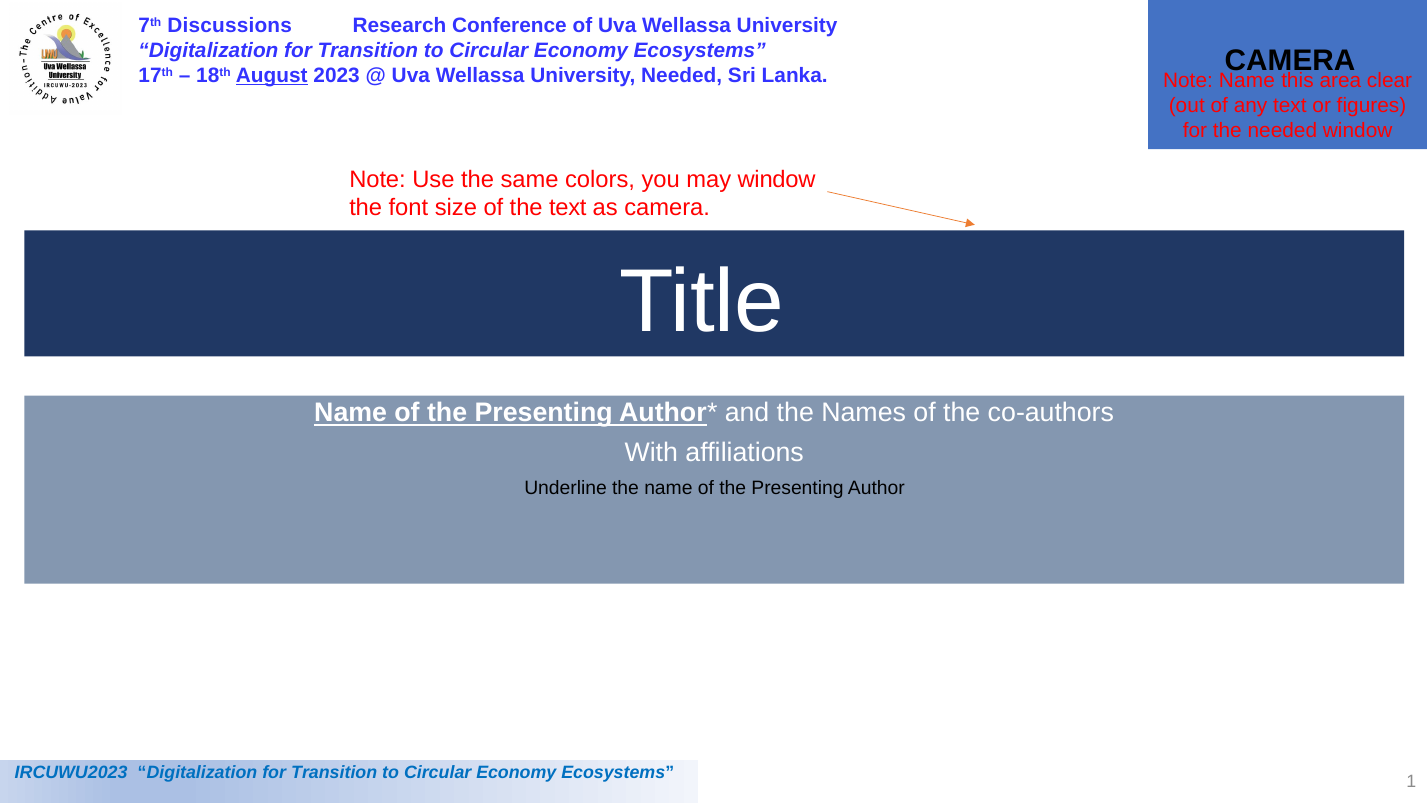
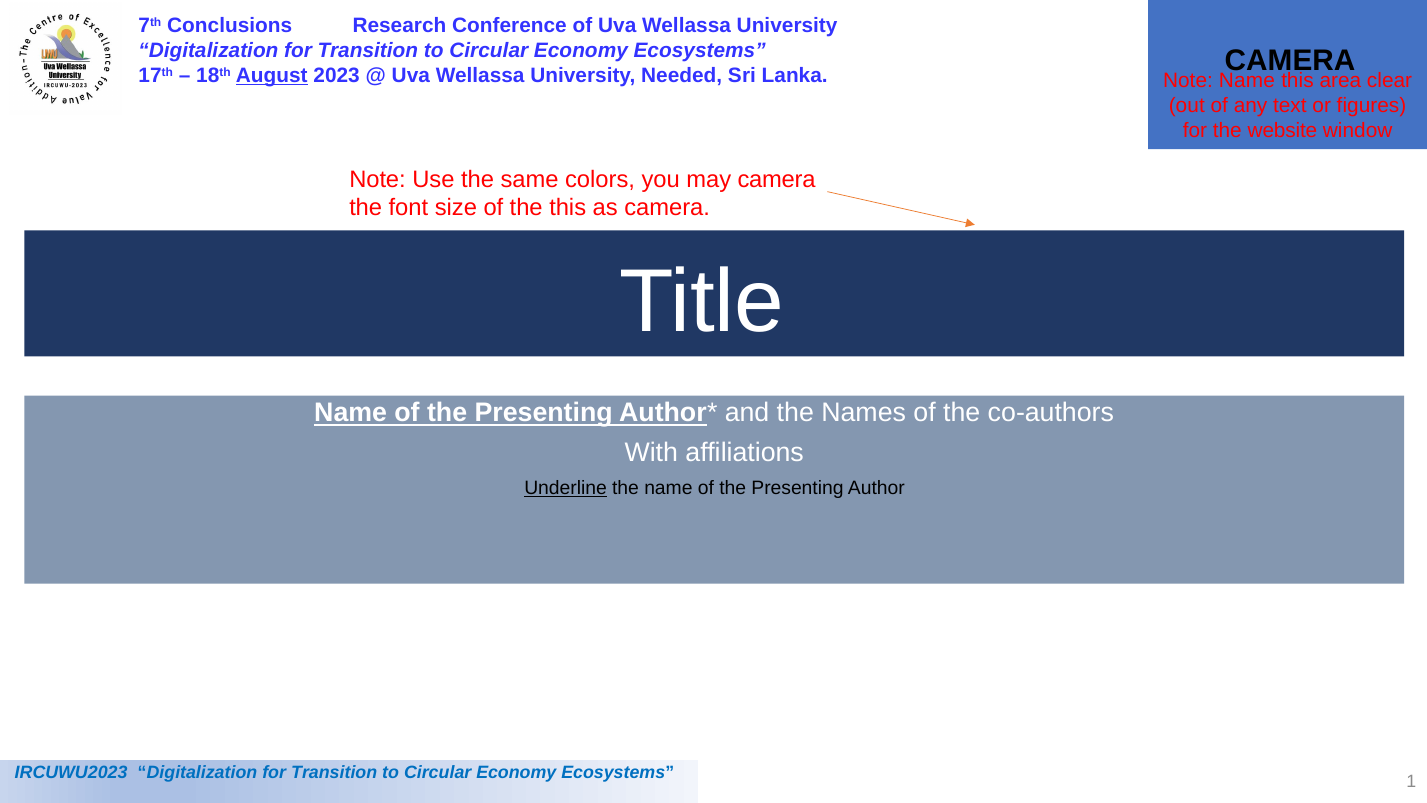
Discussions: Discussions -> Conclusions
the needed: needed -> website
may window: window -> camera
the text: text -> this
Underline underline: none -> present
